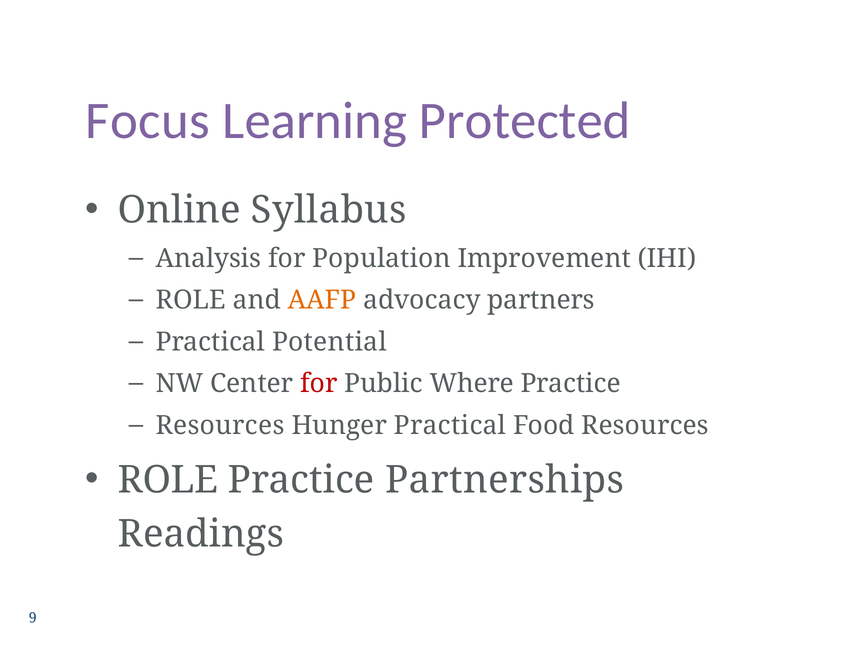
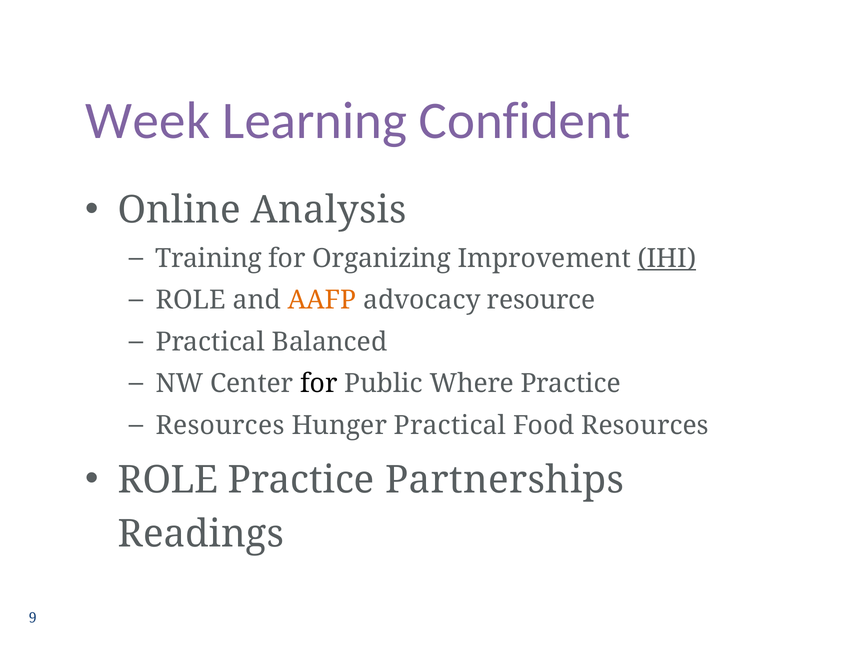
Focus: Focus -> Week
Protected: Protected -> Confident
Syllabus: Syllabus -> Analysis
Analysis: Analysis -> Training
Population: Population -> Organizing
IHI underline: none -> present
partners: partners -> resource
Potential: Potential -> Balanced
for at (319, 384) colour: red -> black
